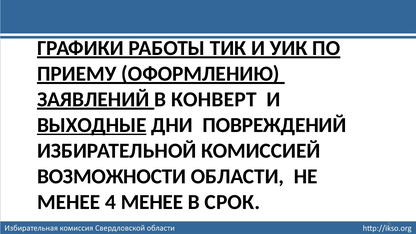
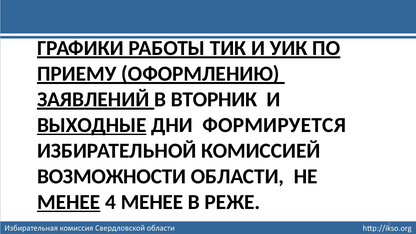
КОНВЕРТ: КОНВЕРТ -> ВТОРНИК
ПОВРЕЖДЕНИЙ: ПОВРЕЖДЕНИЙ -> ФОРМИРУЕТСЯ
МЕНЕЕ at (69, 202) underline: none -> present
СРОК: СРОК -> РЕЖЕ
